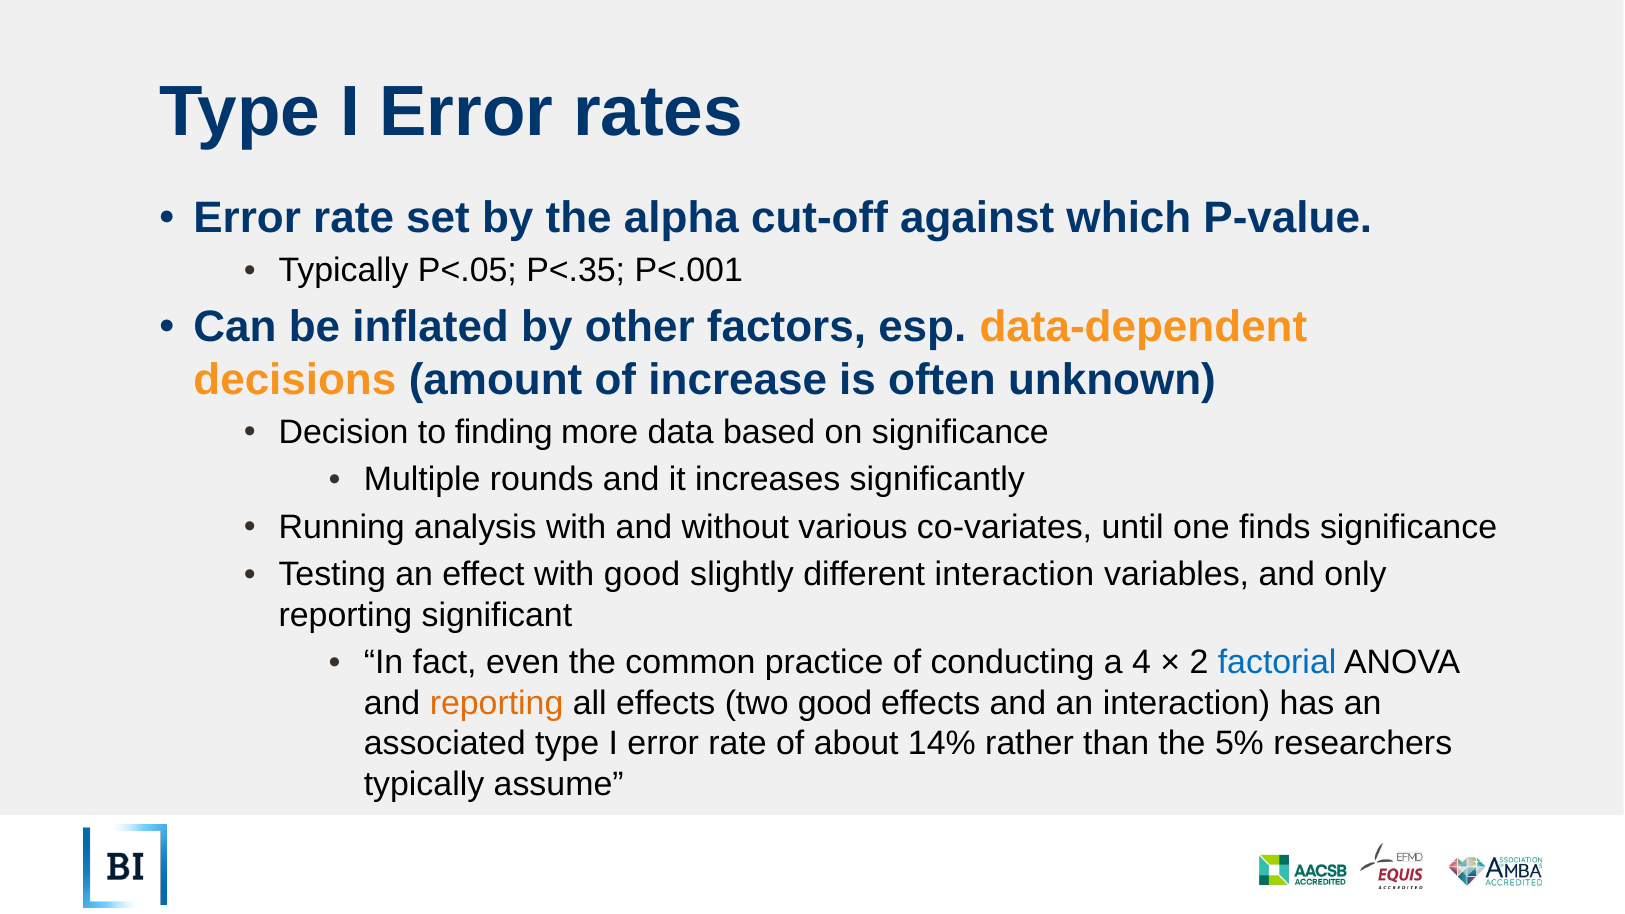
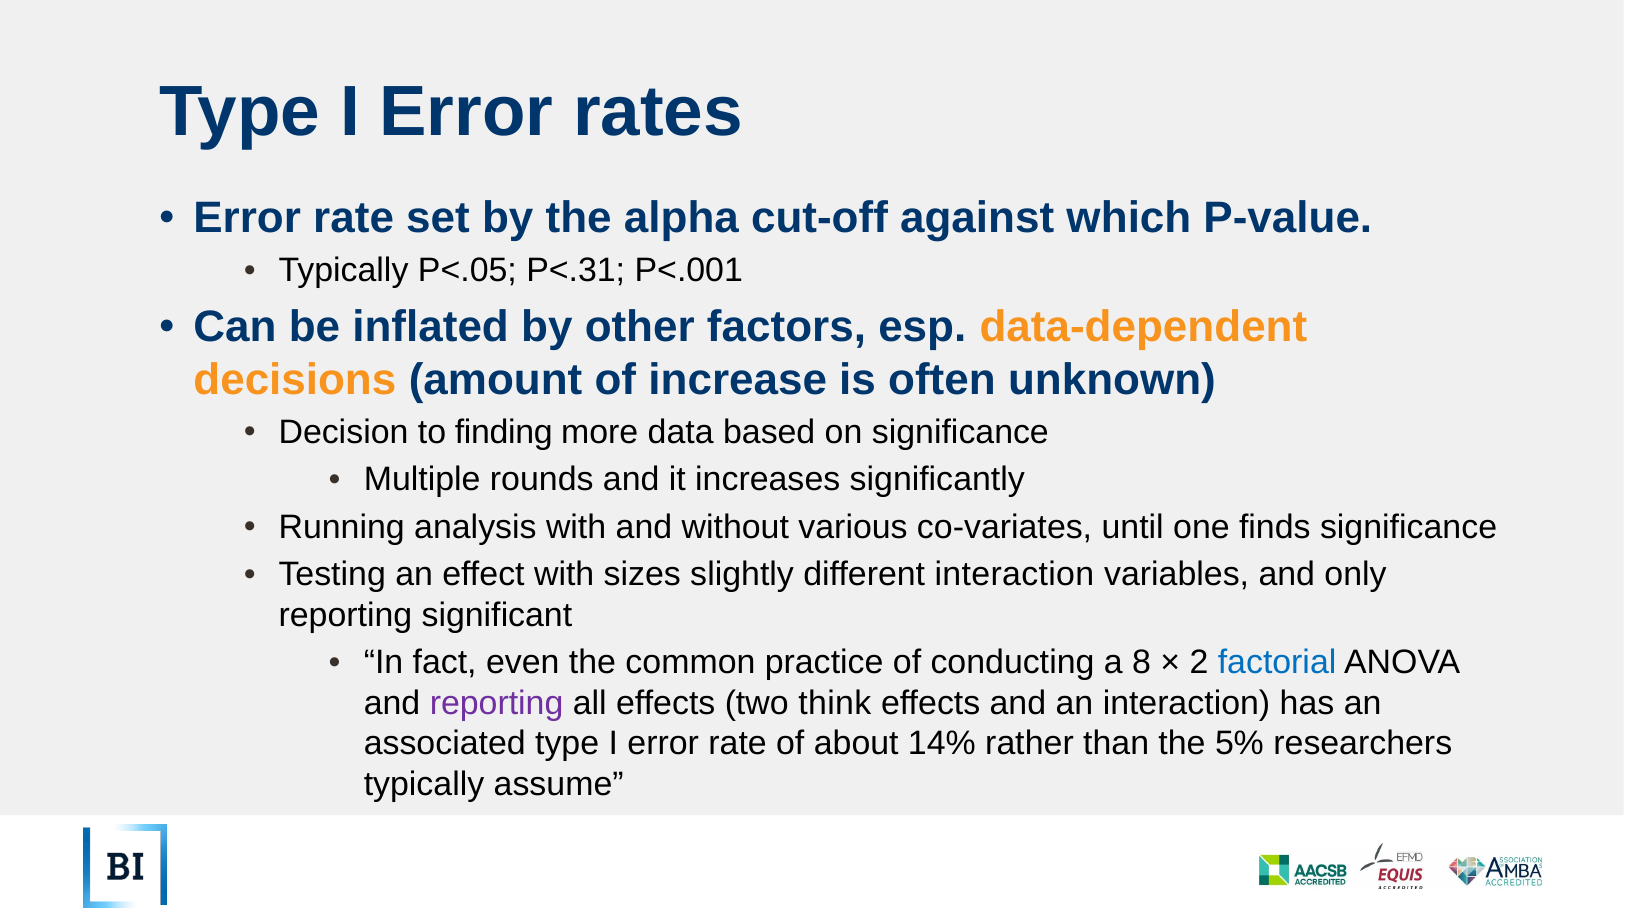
P<.35: P<.35 -> P<.31
with good: good -> sizes
4: 4 -> 8
reporting at (497, 703) colour: orange -> purple
two good: good -> think
